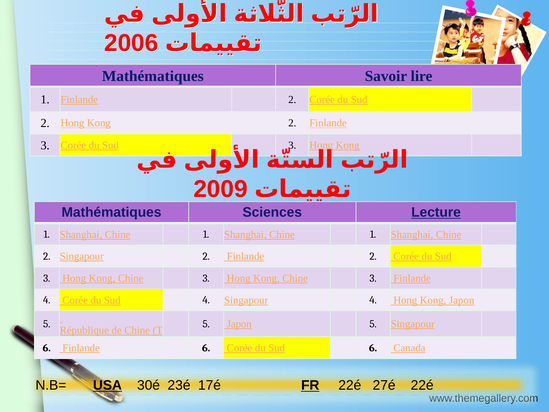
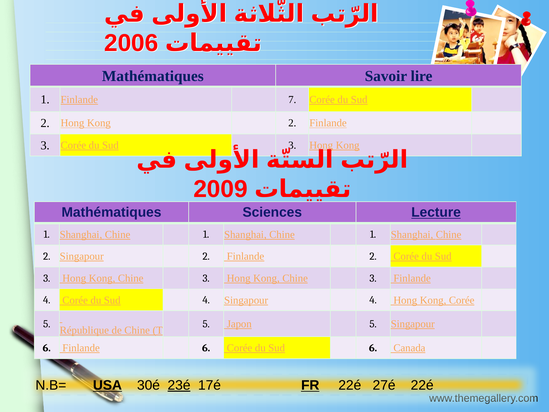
1 Finlande 2: 2 -> 7
Kong Japon: Japon -> Corée
23é underline: none -> present
